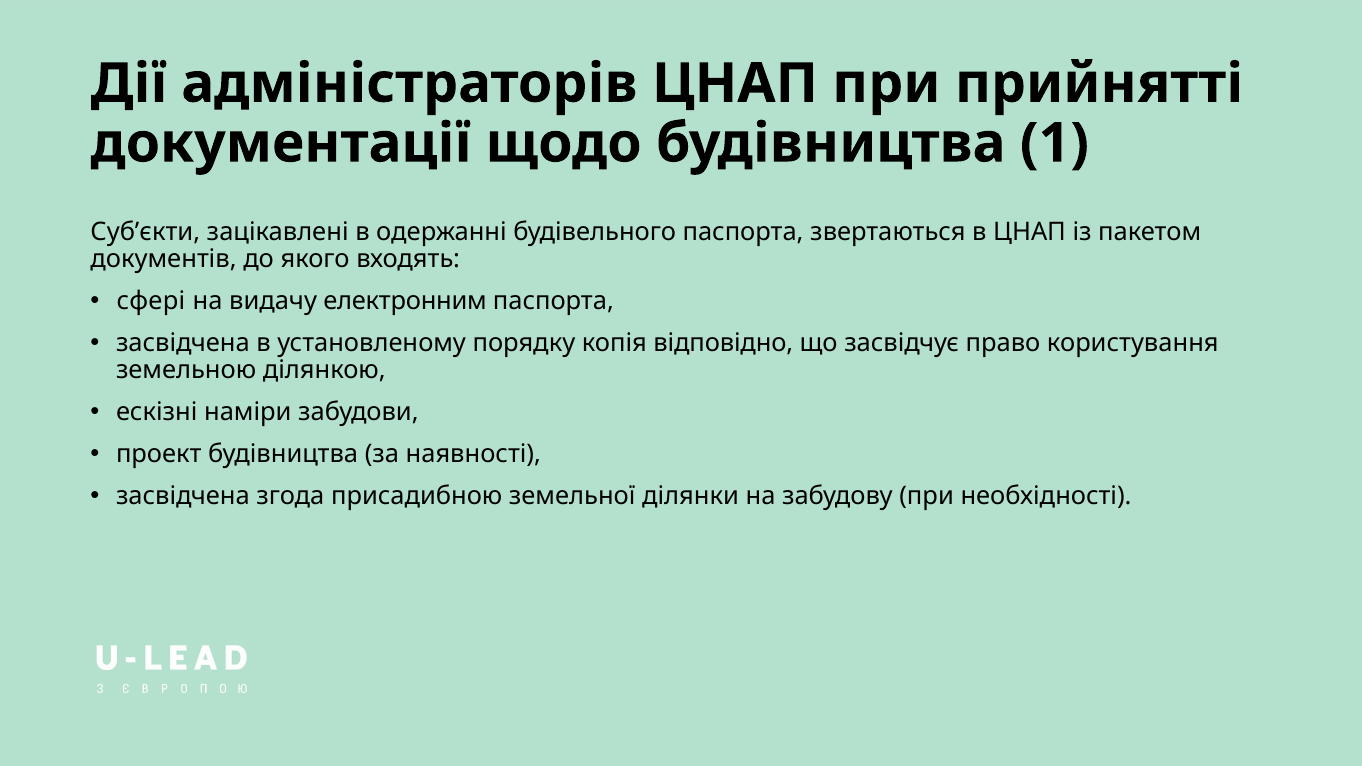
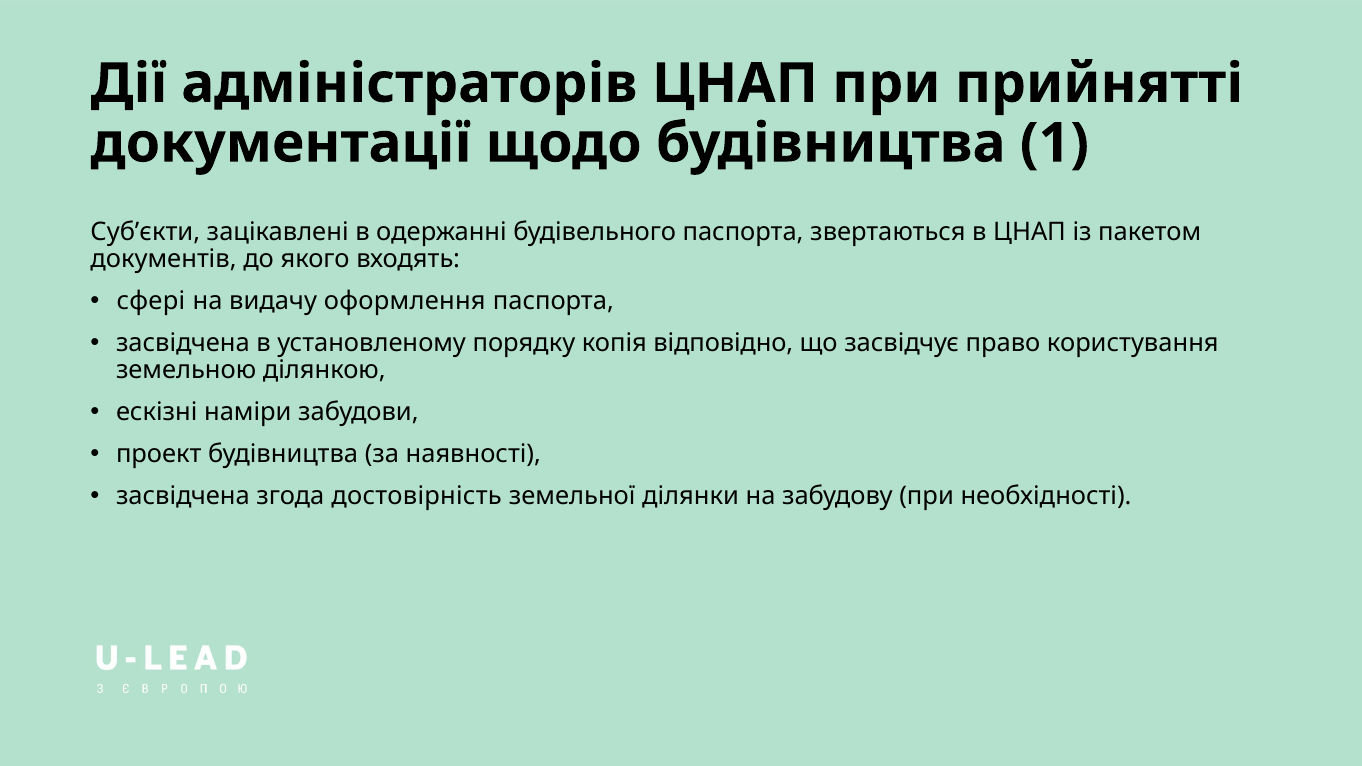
електронним: електронним -> оформлення
присадибною: присадибною -> достовірність
